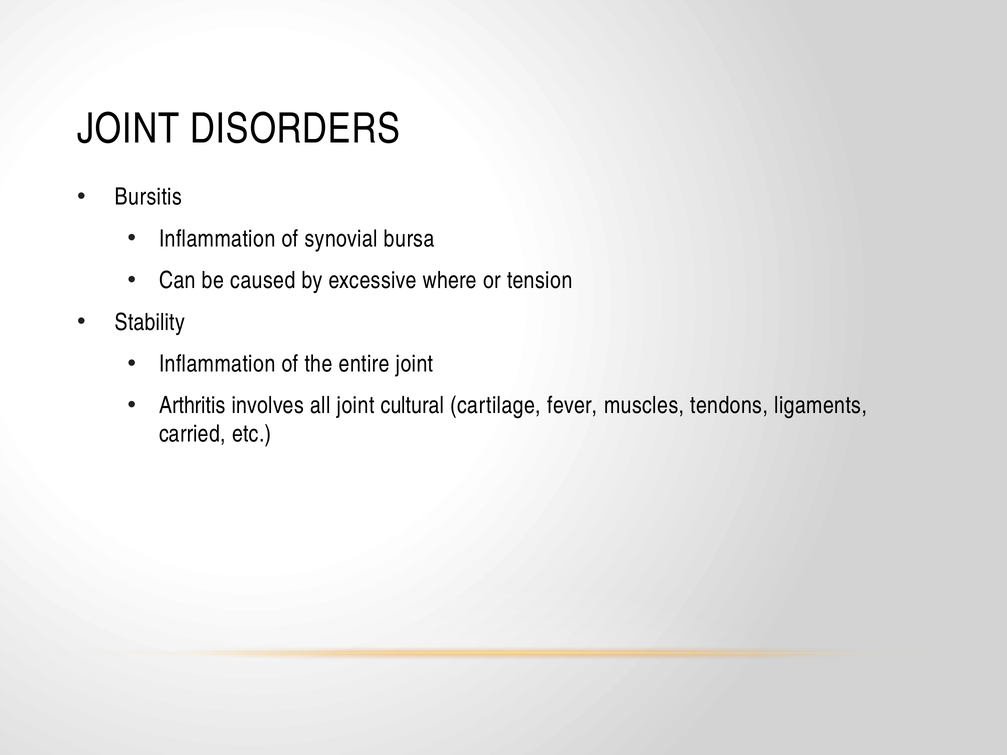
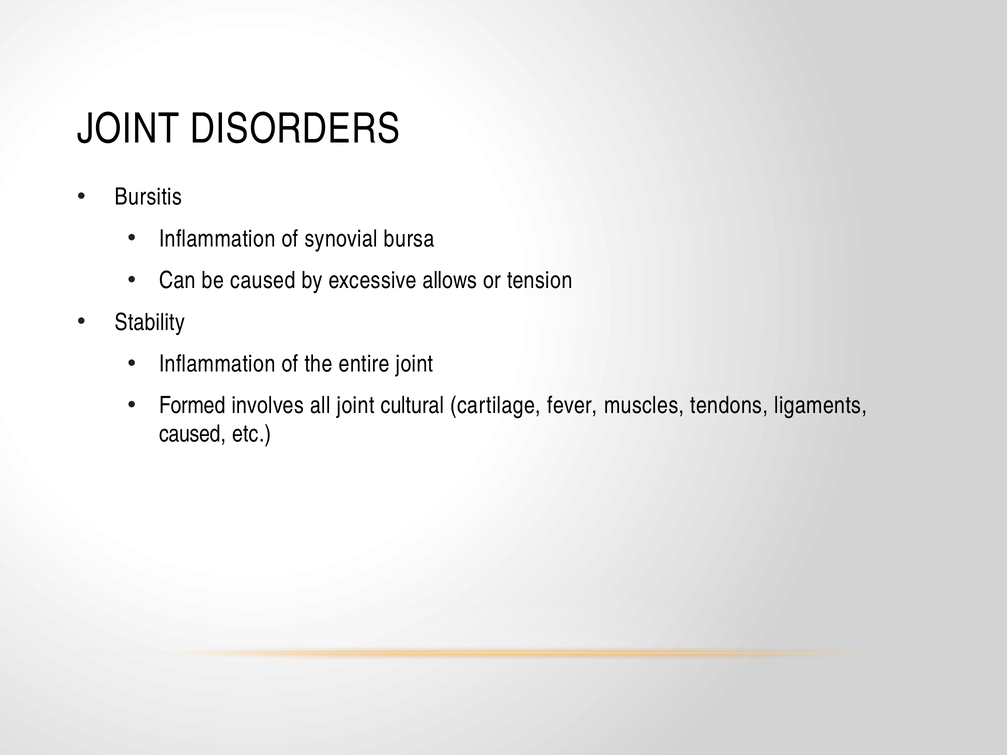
where: where -> allows
Arthritis: Arthritis -> Formed
carried at (192, 434): carried -> caused
